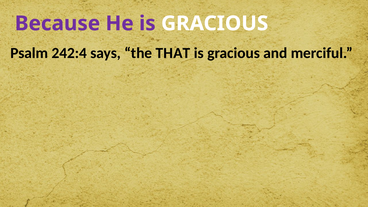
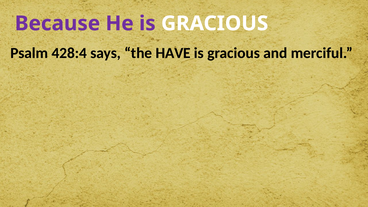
242:4: 242:4 -> 428:4
THAT: THAT -> HAVE
